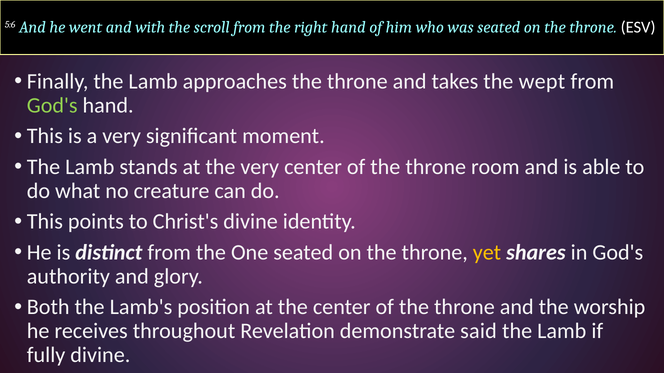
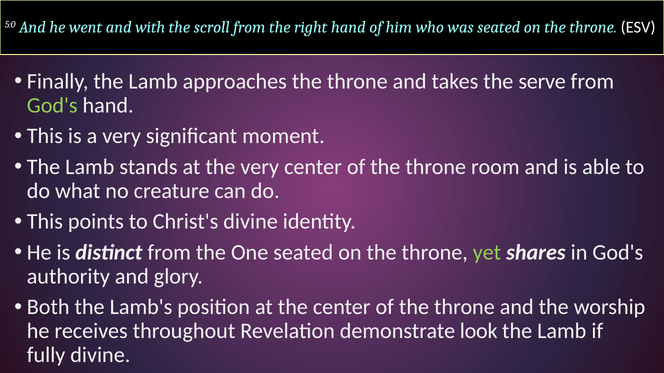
5:6: 5:6 -> 5:0
wept: wept -> serve
yet colour: yellow -> light green
said: said -> look
